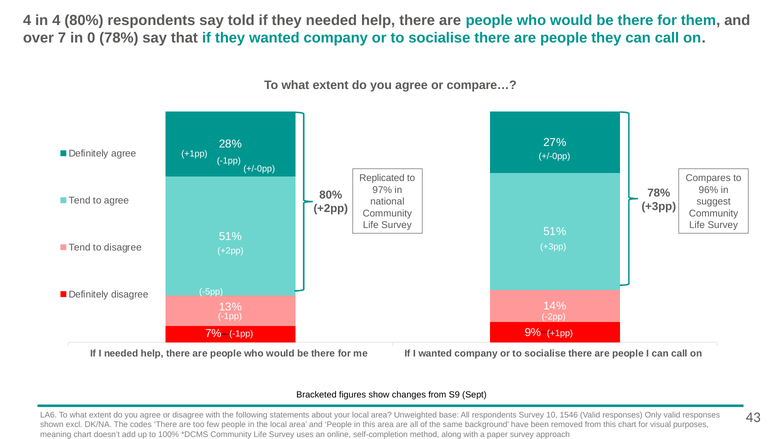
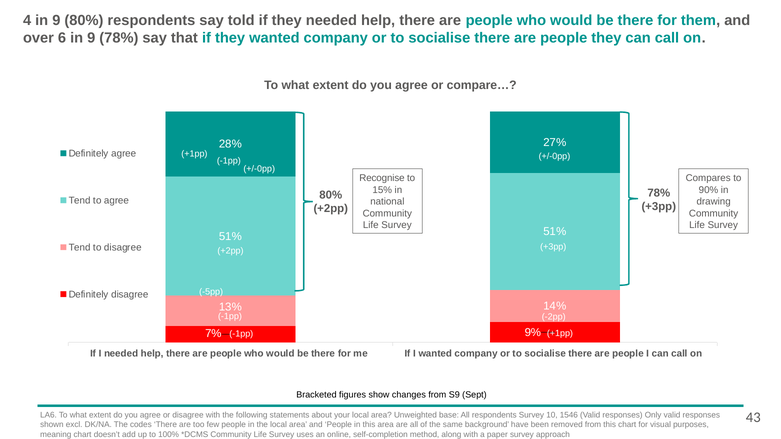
4 in 4: 4 -> 9
7: 7 -> 6
0 at (91, 38): 0 -> 9
Replicated: Replicated -> Recognise
97%: 97% -> 15%
96%: 96% -> 90%
suggest: suggest -> drawing
